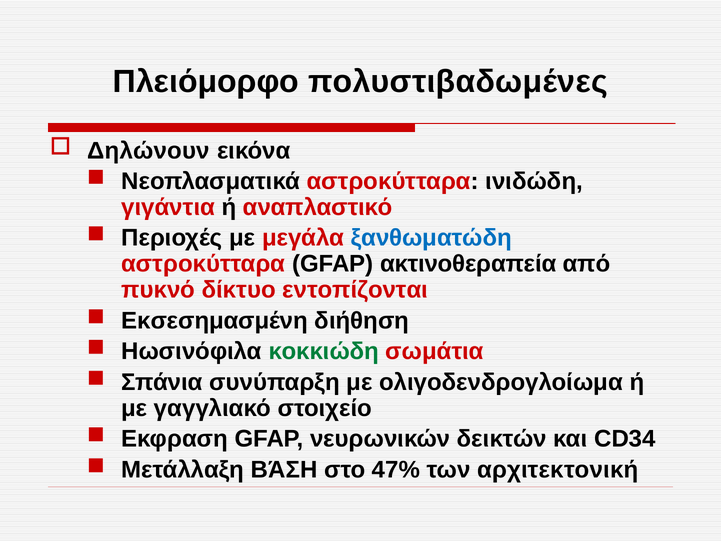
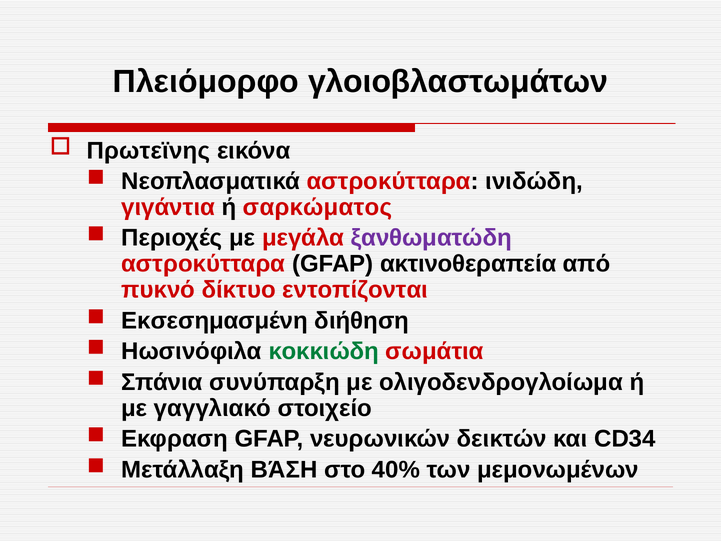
πολυστιβαδωμένες: πολυστιβαδωμένες -> γλοιοβλαστωμάτων
Δηλώνουν: Δηλώνουν -> Πρωτεϊνης
αναπλαστικό: αναπλαστικό -> σαρκώματος
ξανθωματώδη colour: blue -> purple
47%: 47% -> 40%
αρχιτεκτονική: αρχιτεκτονική -> μεμονωμένων
